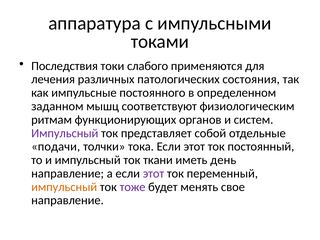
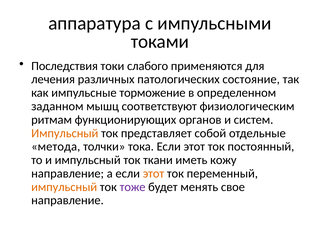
состояния: состояния -> состояние
постоянного: постоянного -> торможение
Импульсный at (65, 133) colour: purple -> orange
подачи: подачи -> метода
день: день -> кожу
этот at (153, 173) colour: purple -> orange
